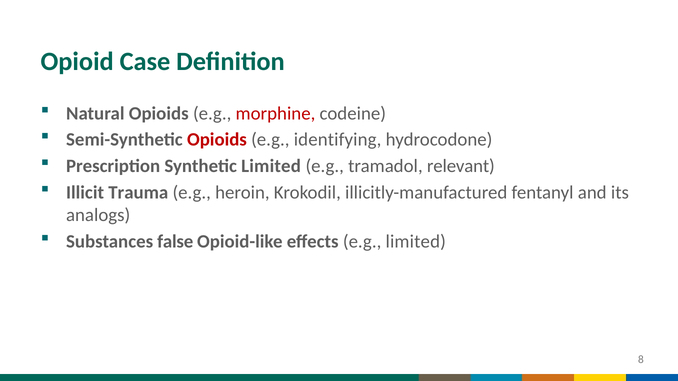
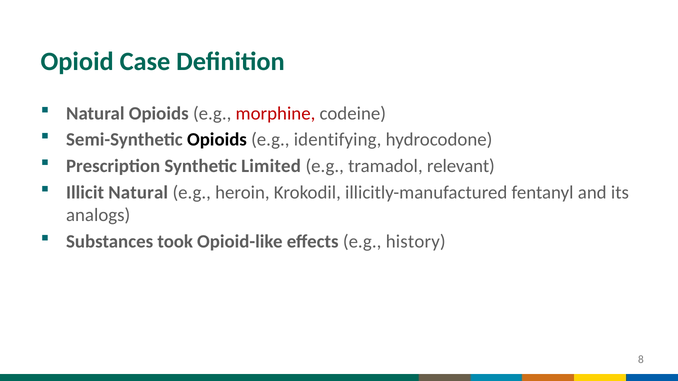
Opioids at (217, 140) colour: red -> black
Illicit Trauma: Trauma -> Natural
false: false -> took
e.g limited: limited -> history
